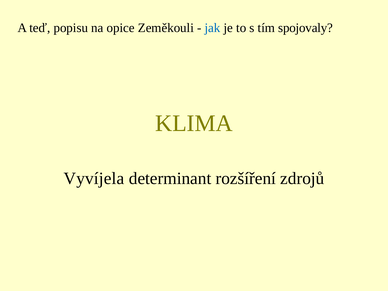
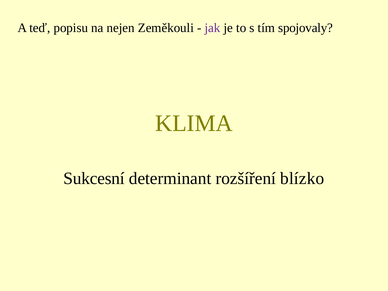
opice: opice -> nejen
jak colour: blue -> purple
Vyvíjela: Vyvíjela -> Sukcesní
zdrojů: zdrojů -> blízko
